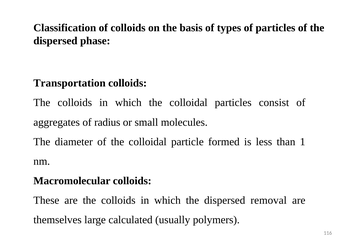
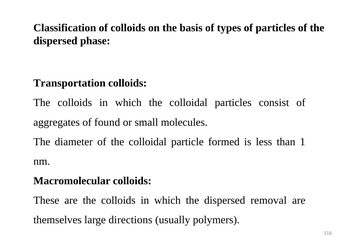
radius: radius -> found
calculated: calculated -> directions
